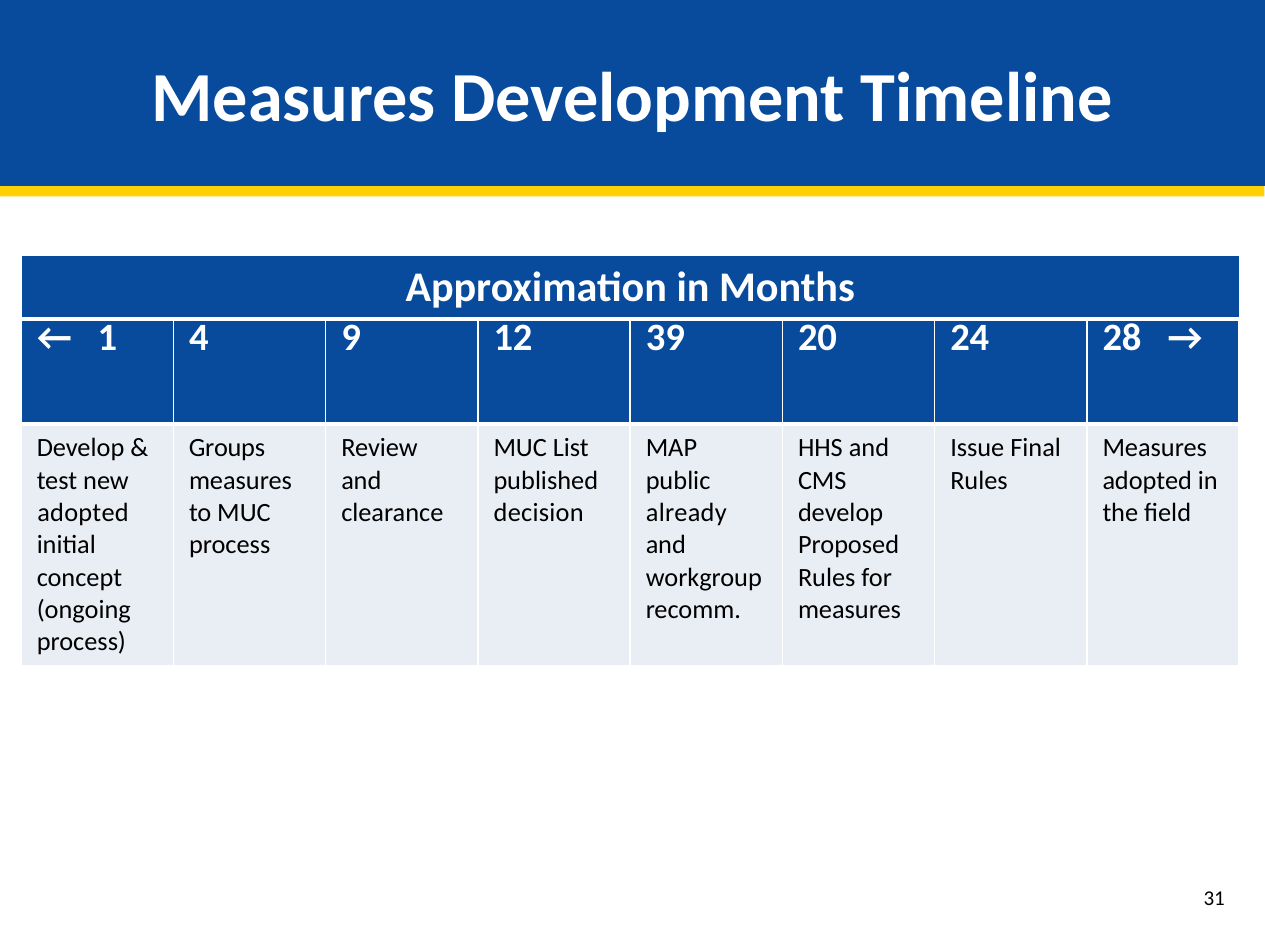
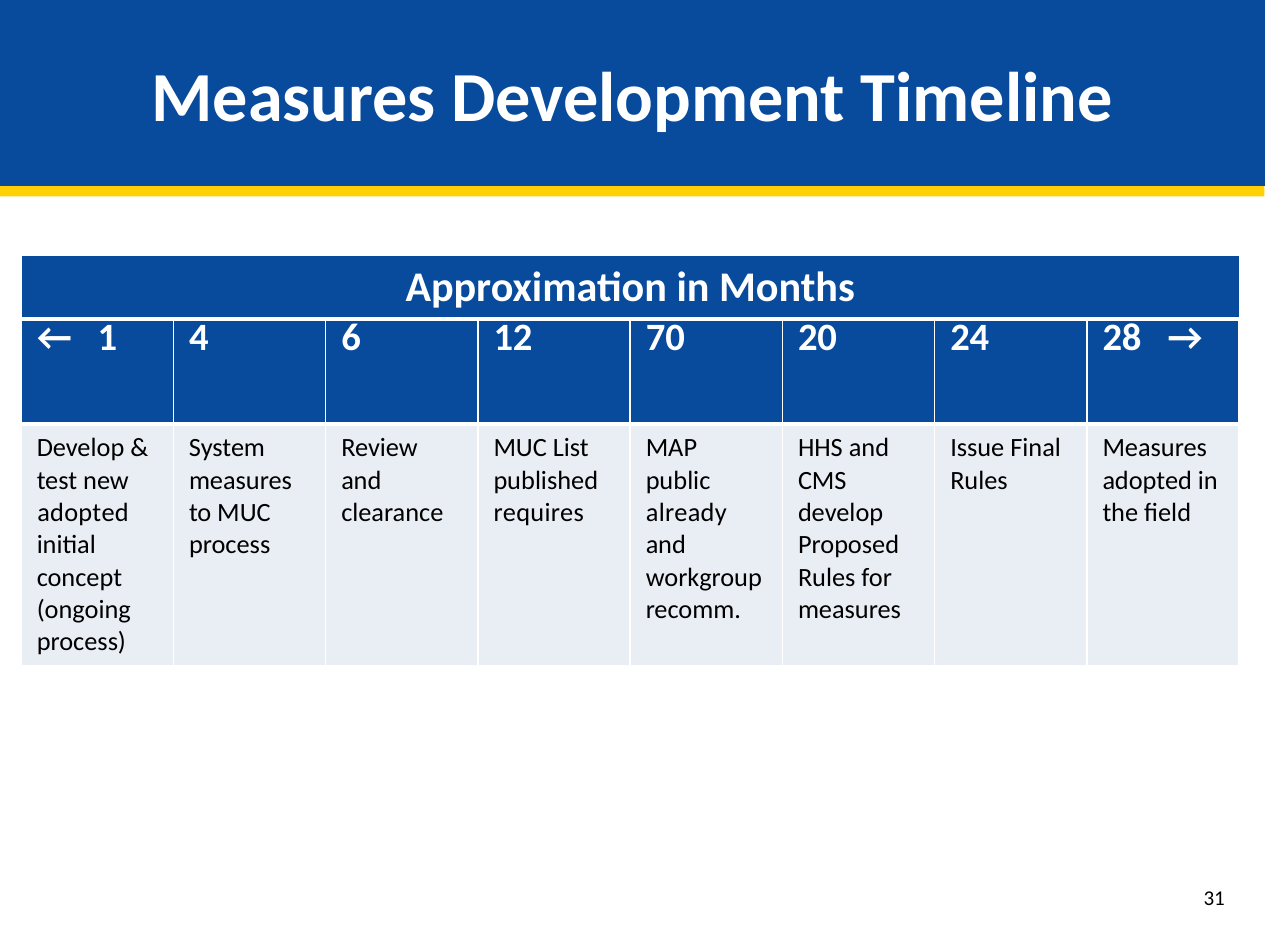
9: 9 -> 6
39: 39 -> 70
Groups: Groups -> System
decision: decision -> requires
